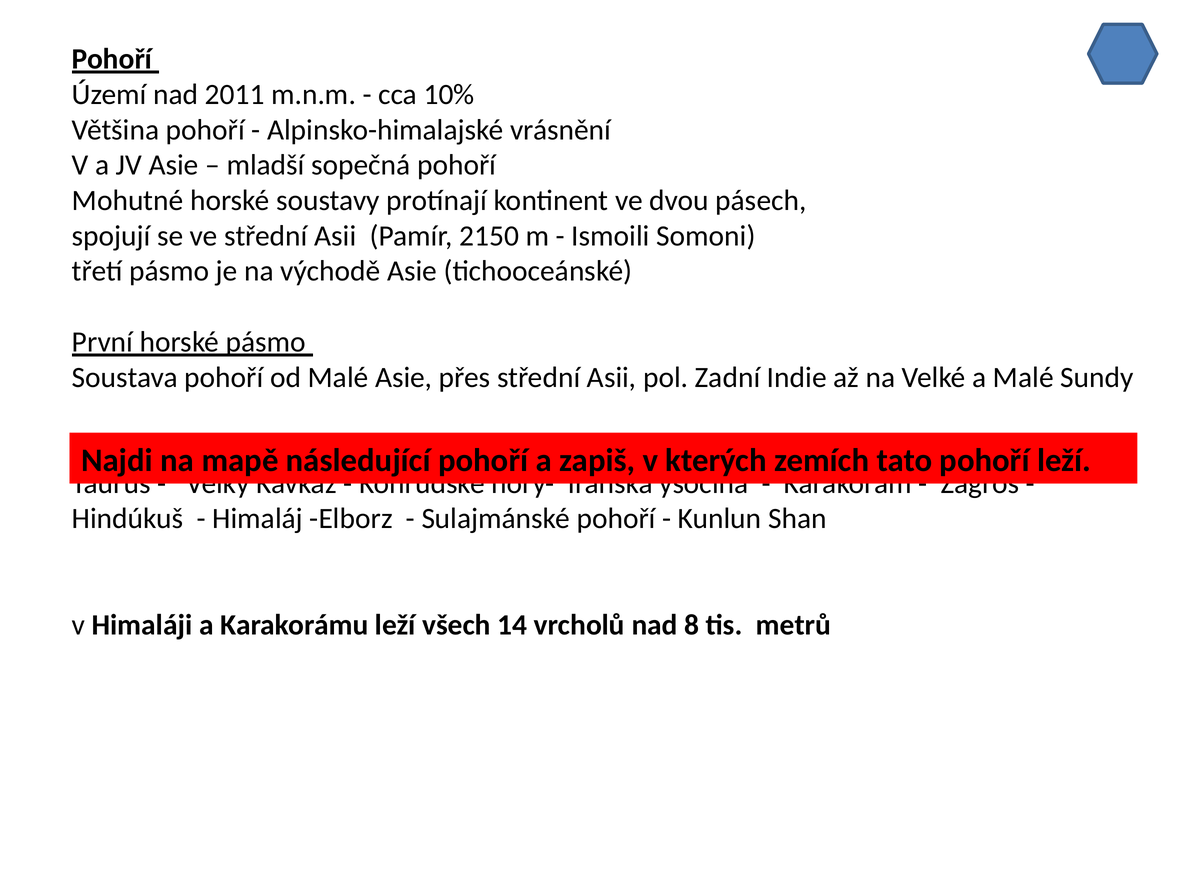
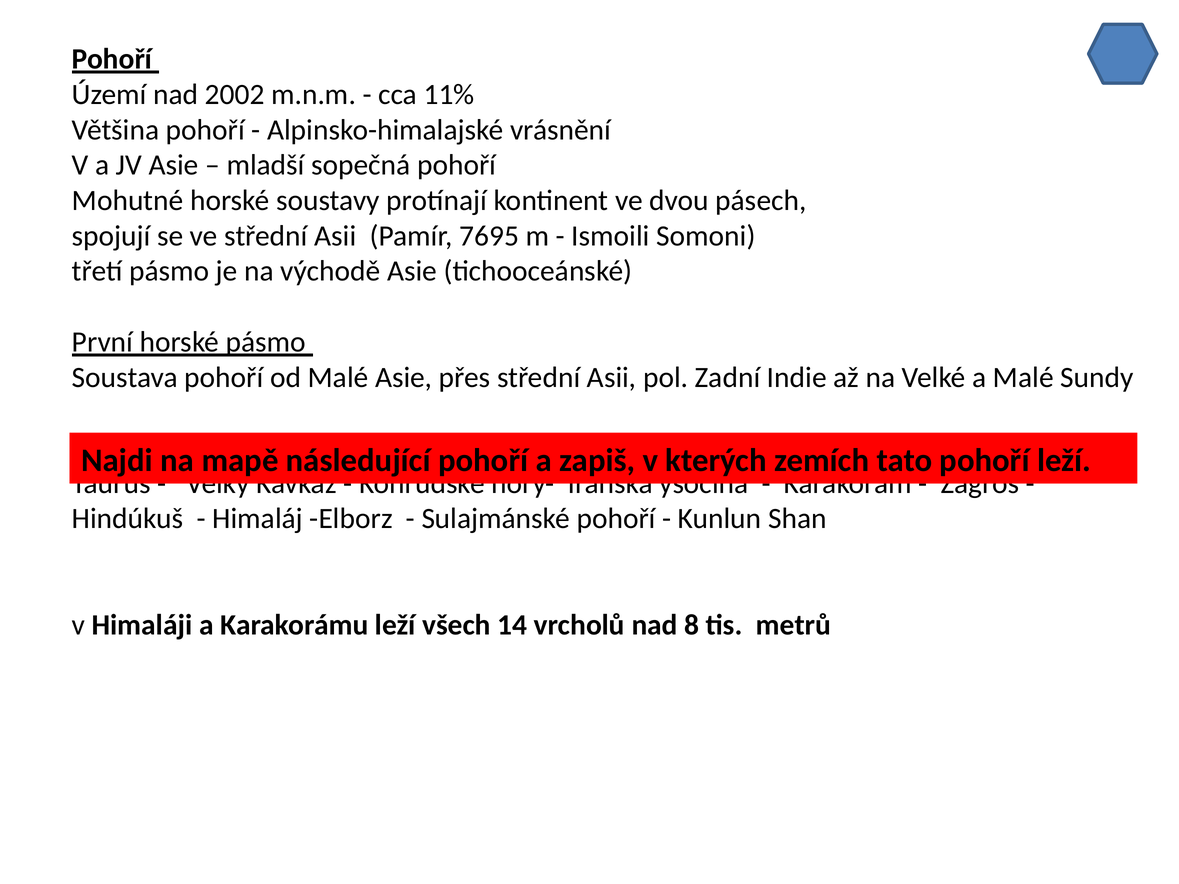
2011: 2011 -> 2002
10%: 10% -> 11%
2150: 2150 -> 7695
